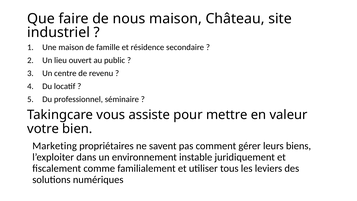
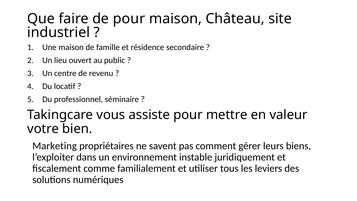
de nous: nous -> pour
